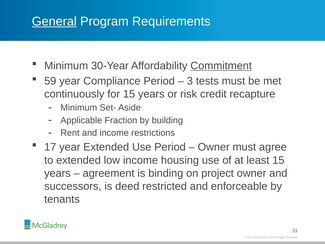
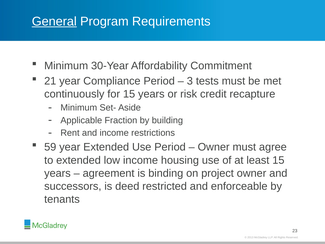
Commitment underline: present -> none
59: 59 -> 21
17: 17 -> 59
